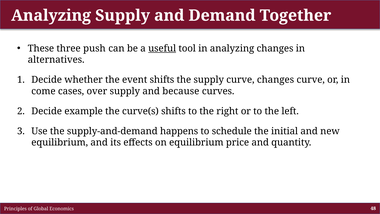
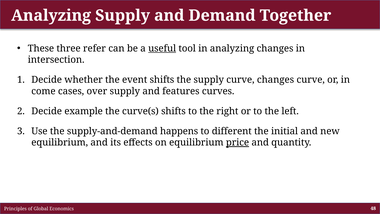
push: push -> refer
alternatives: alternatives -> intersection
because: because -> features
schedule: schedule -> different
price underline: none -> present
